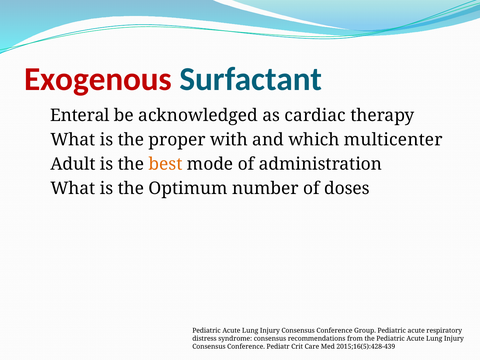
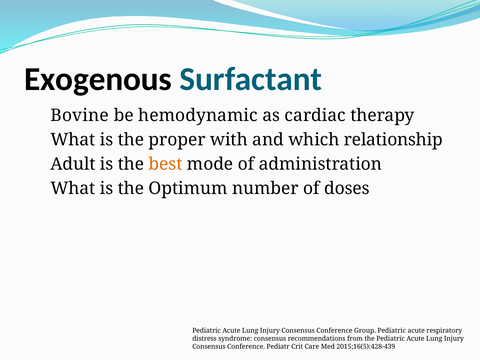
Exogenous colour: red -> black
Enteral: Enteral -> Bovine
acknowledged: acknowledged -> hemodynamic
multicenter: multicenter -> relationship
